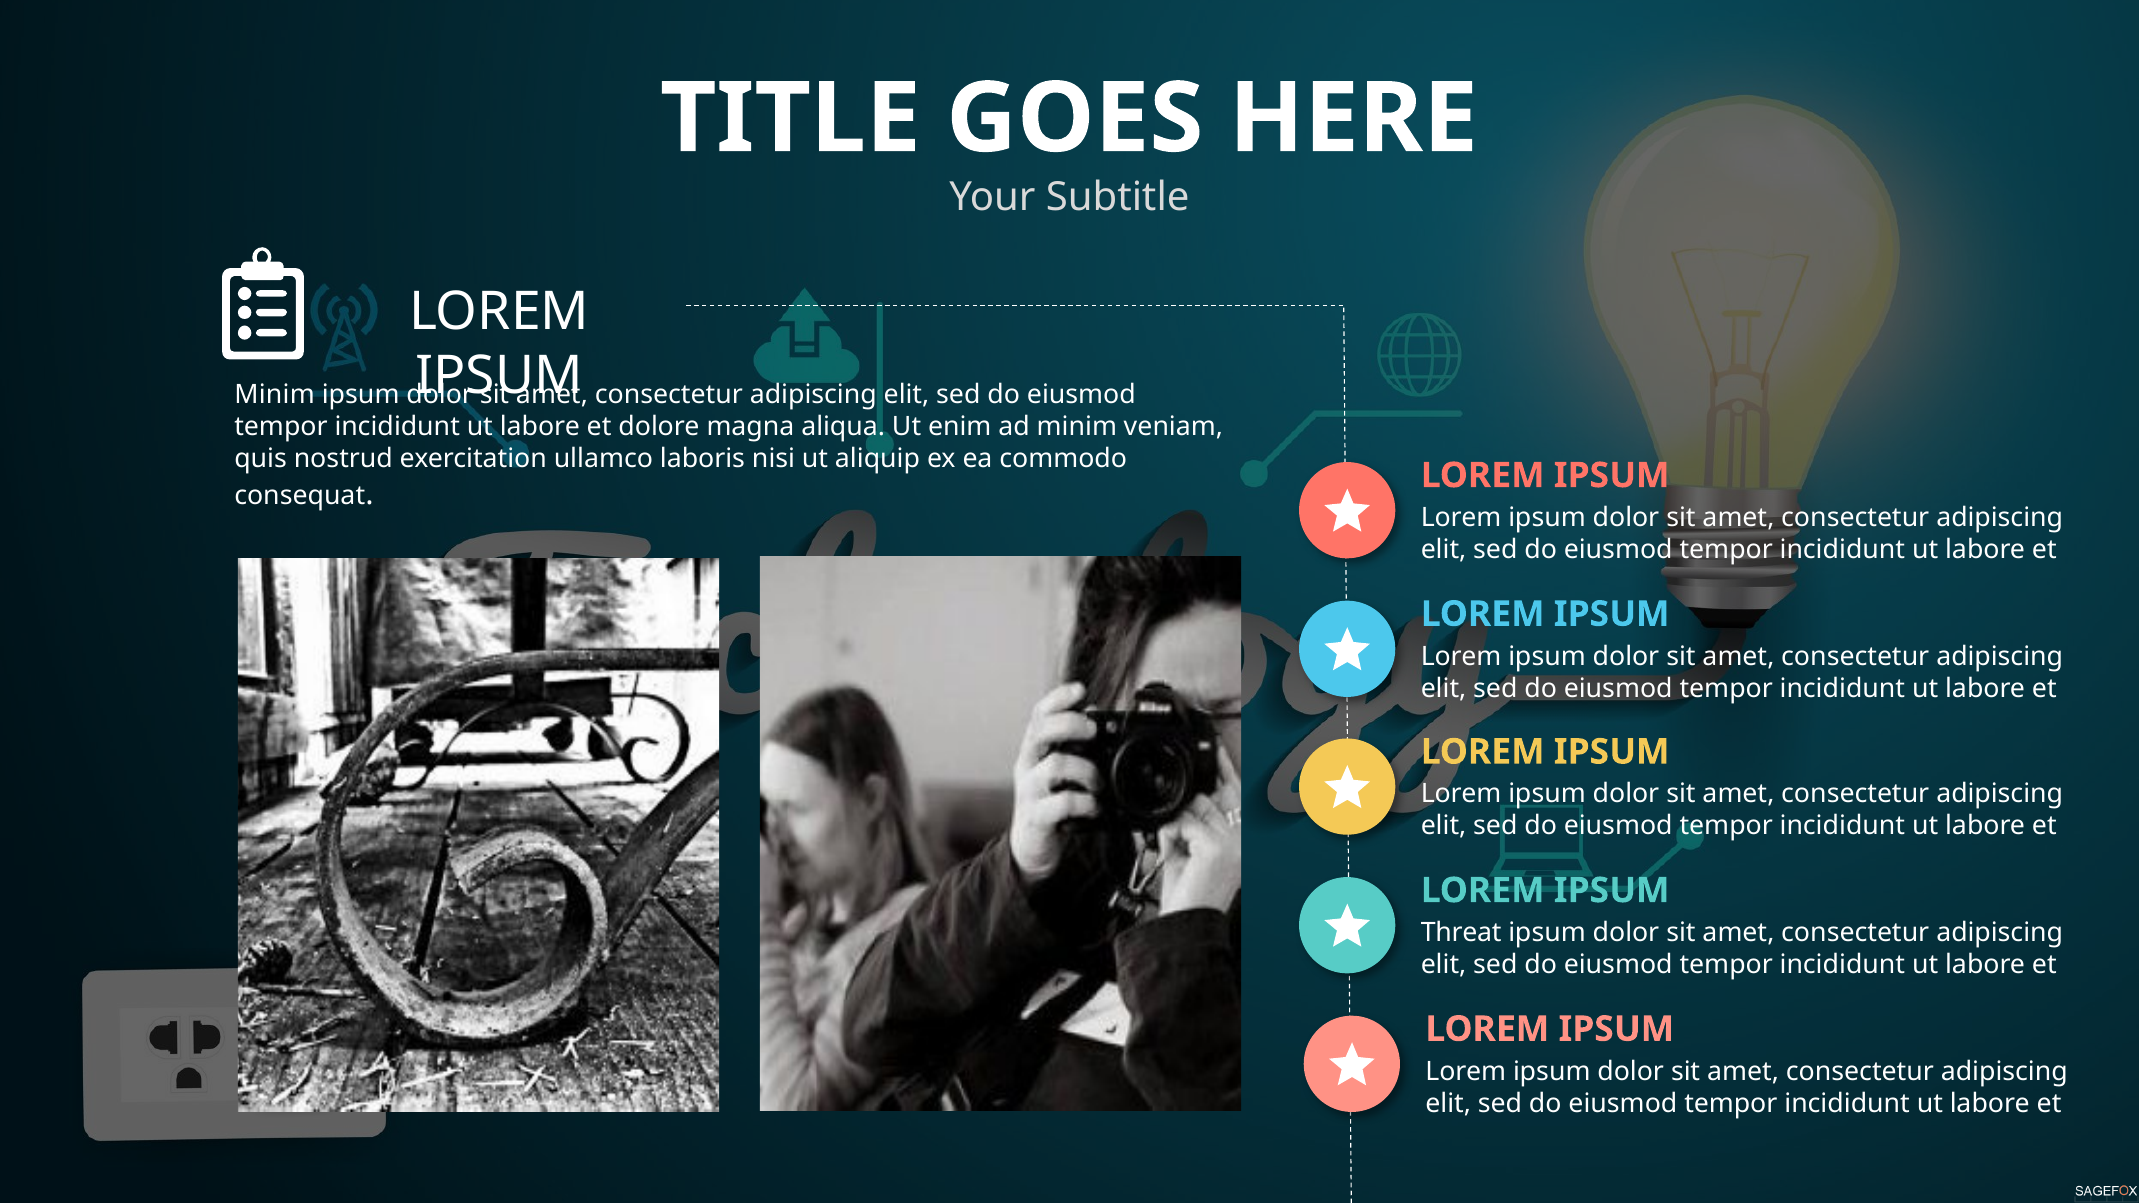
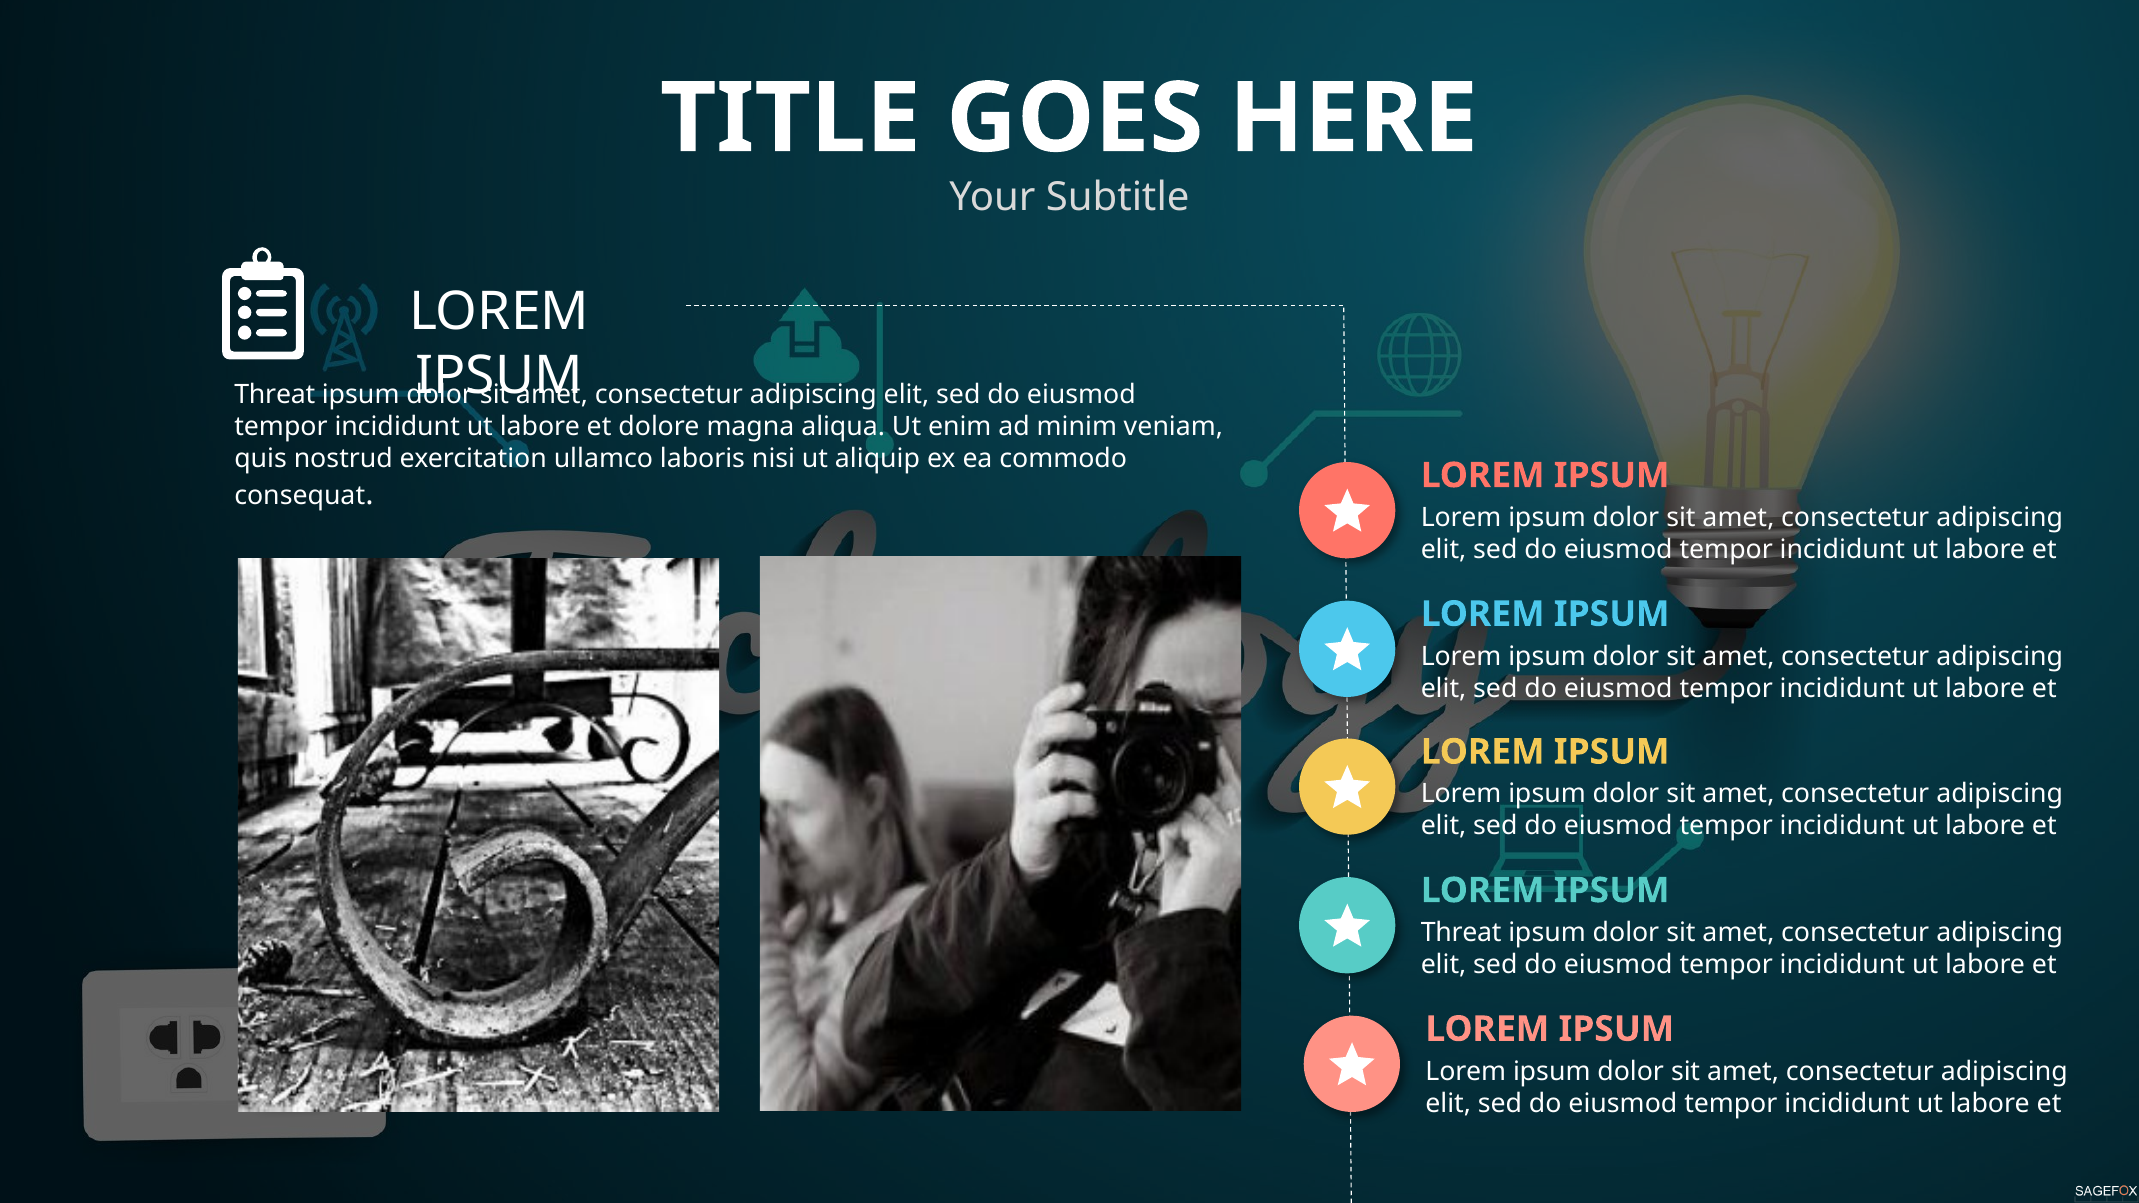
Minim at (275, 395): Minim -> Threat
